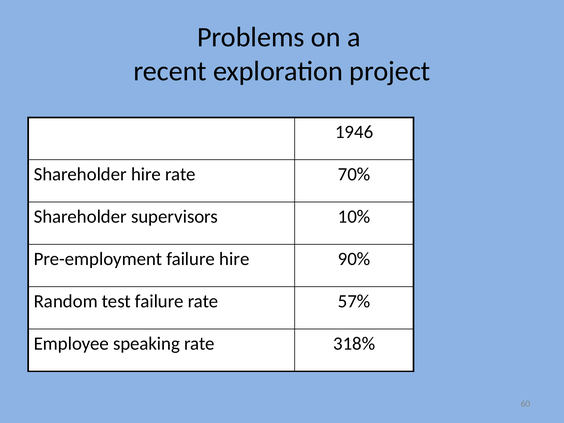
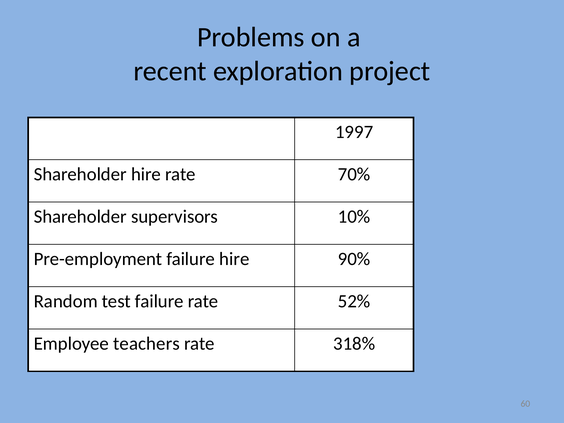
1946: 1946 -> 1997
57%: 57% -> 52%
speaking: speaking -> teachers
